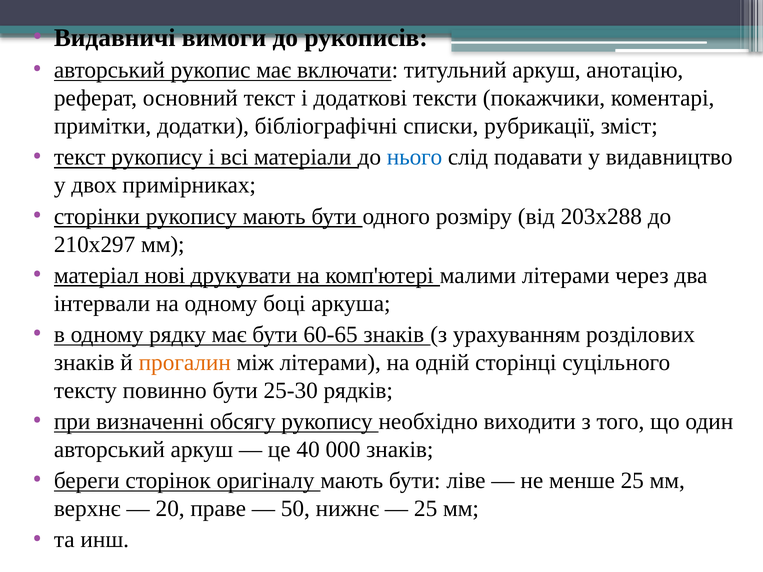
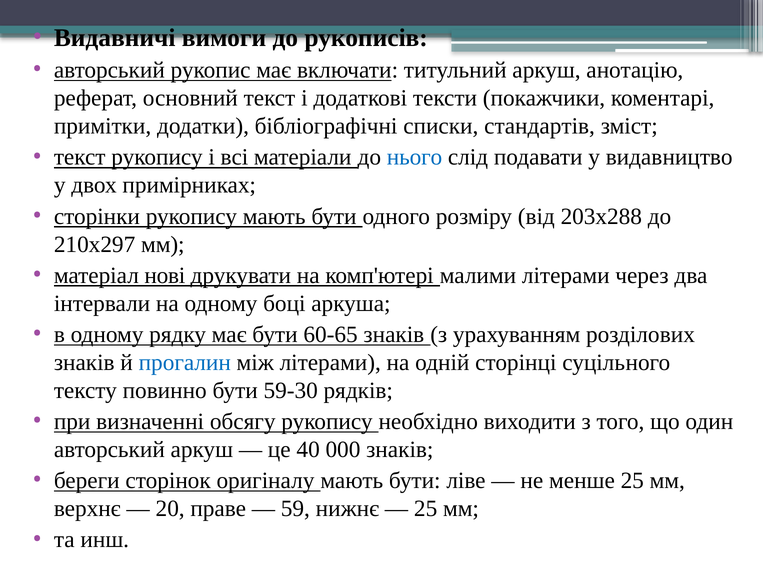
рубрикації: рубрикації -> стандартів
прогалин colour: orange -> blue
25-30: 25-30 -> 59-30
50: 50 -> 59
